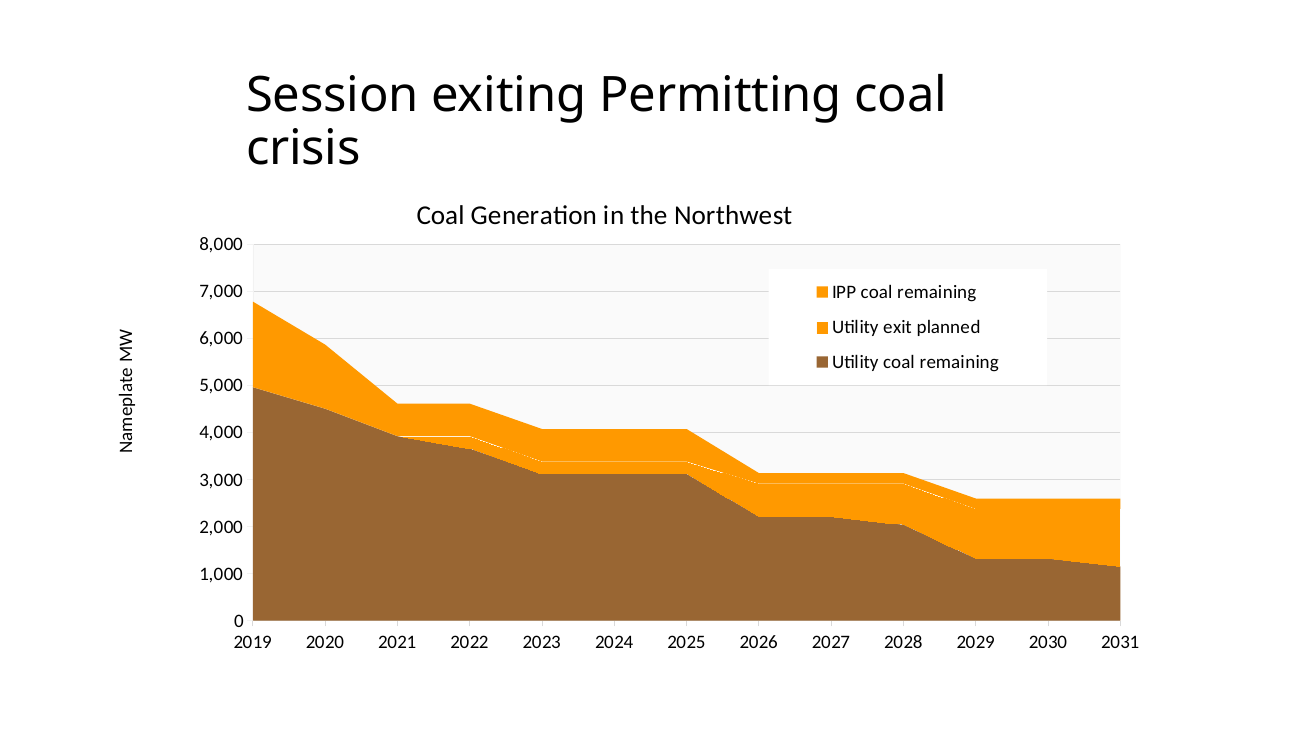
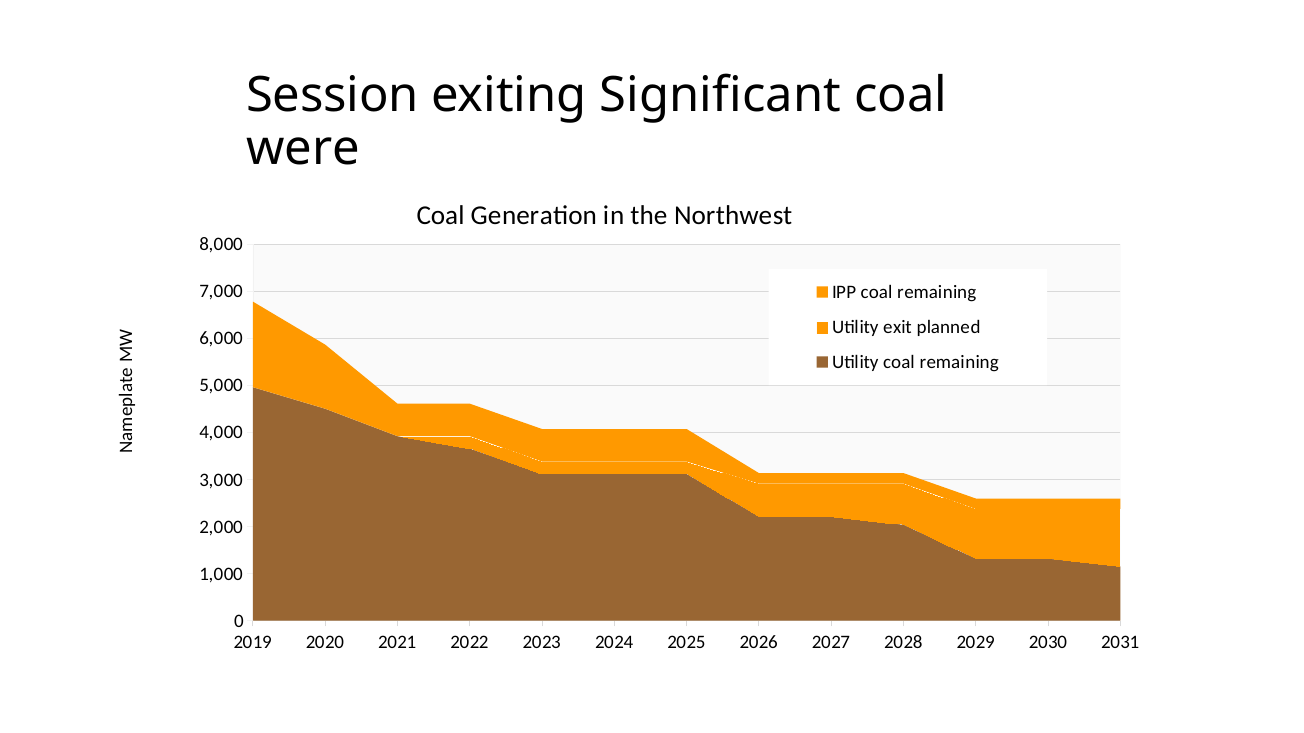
Permitting: Permitting -> Significant
crisis: crisis -> were
